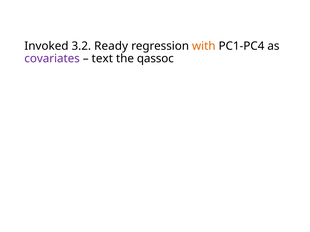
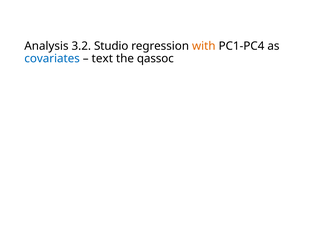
Invoked: Invoked -> Analysis
Ready: Ready -> Studio
covariates colour: purple -> blue
